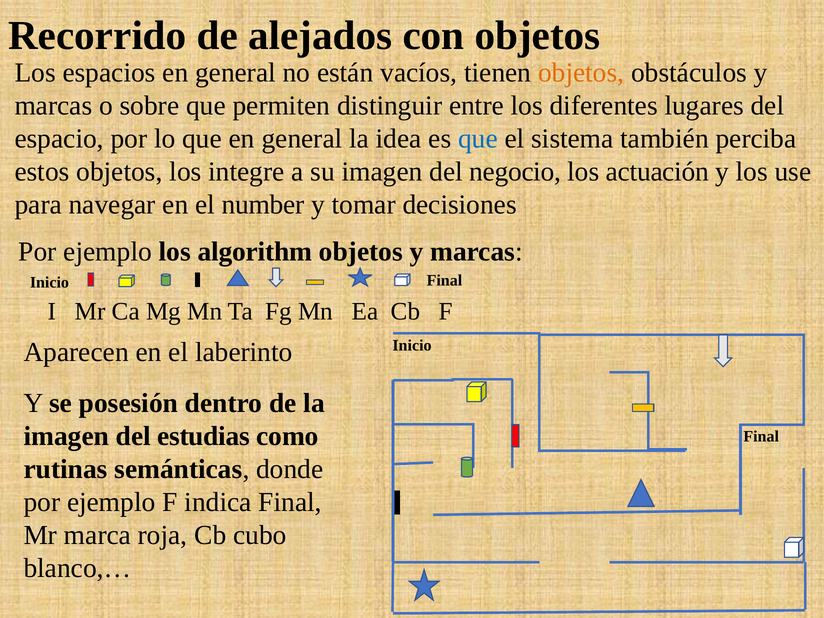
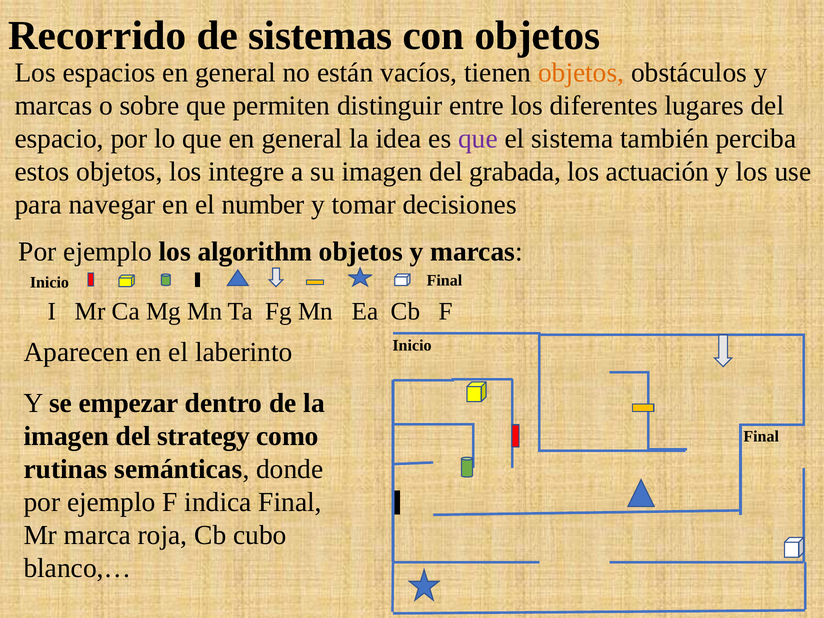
alejados: alejados -> sistemas
que at (478, 139) colour: blue -> purple
negocio: negocio -> grabada
posesión: posesión -> empezar
estudias: estudias -> strategy
